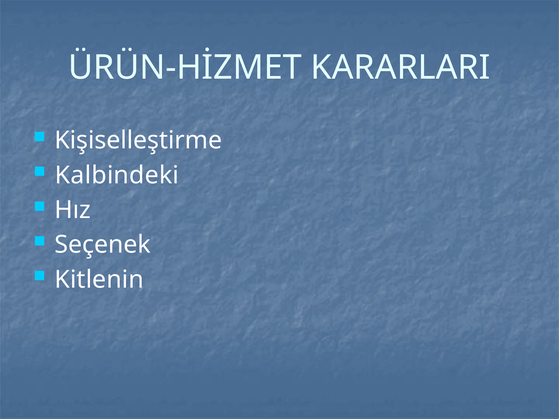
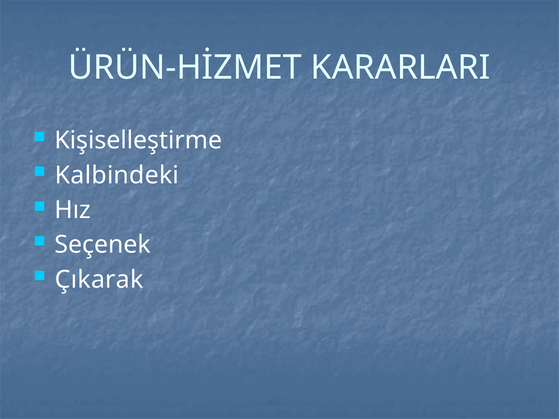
Kitlenin: Kitlenin -> Çıkarak
